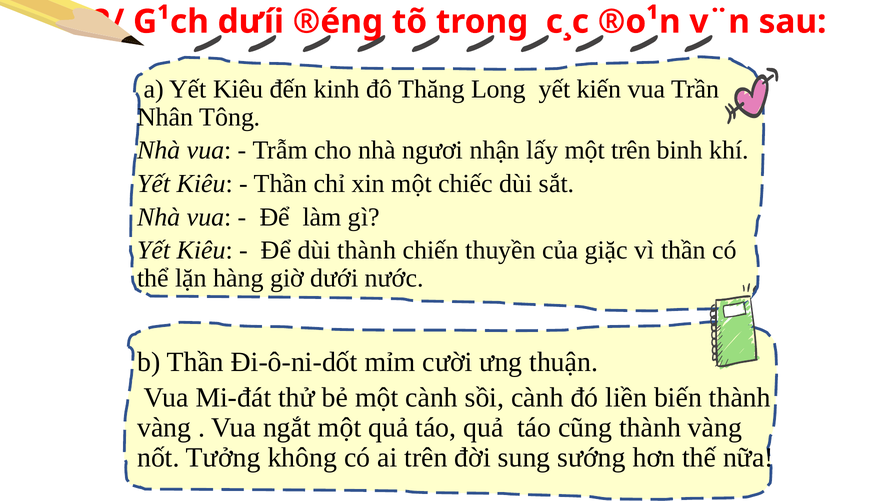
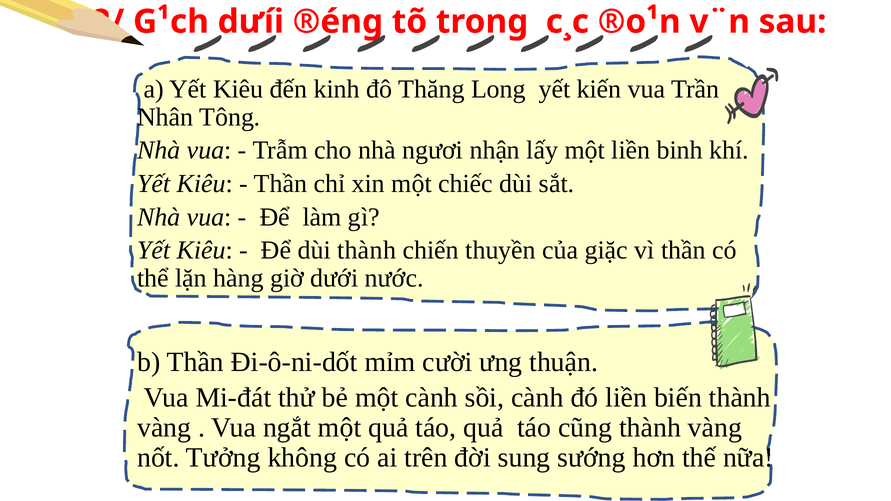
một trên: trên -> liền
